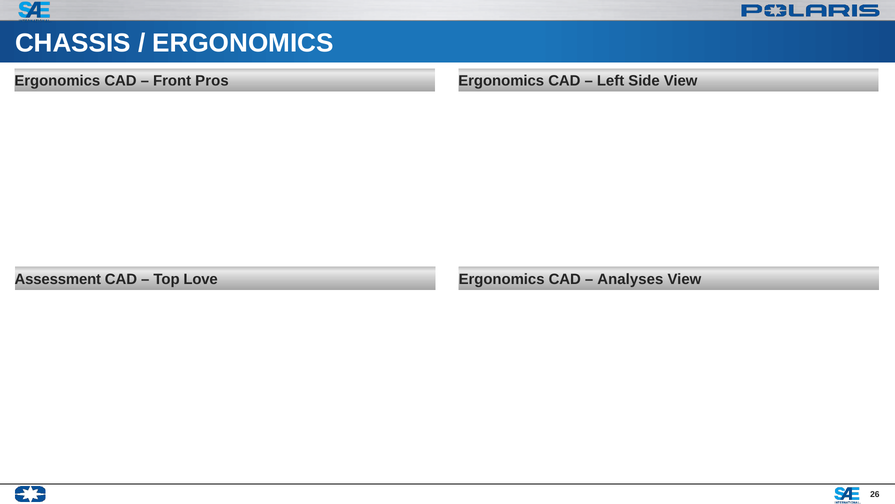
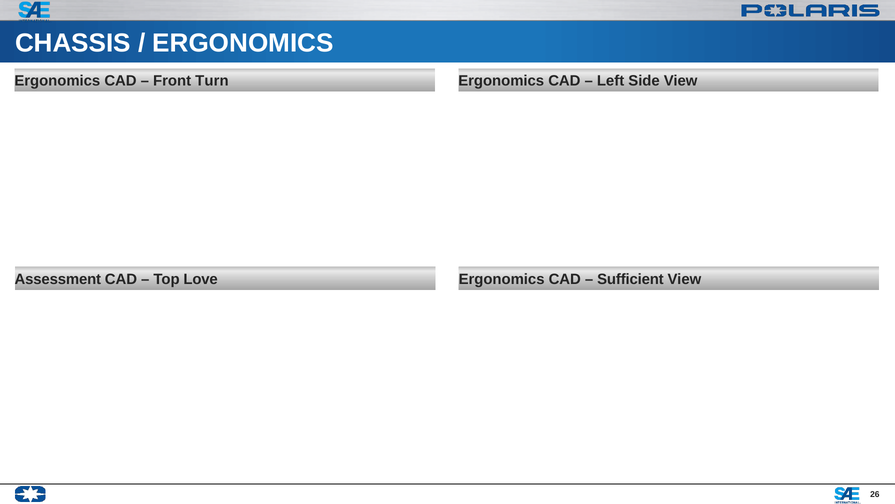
Pros: Pros -> Turn
Analyses: Analyses -> Sufficient
